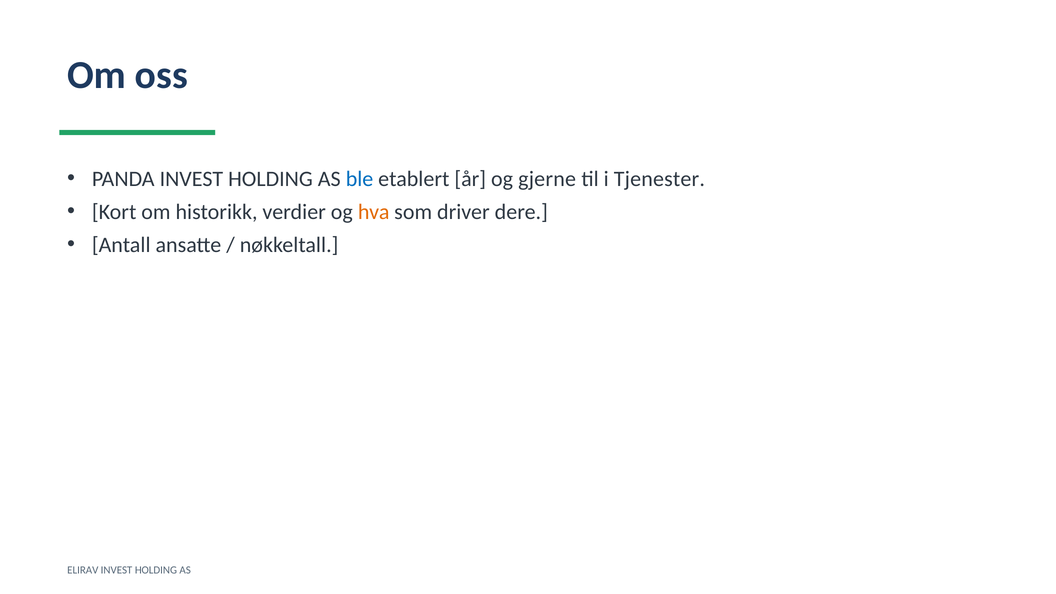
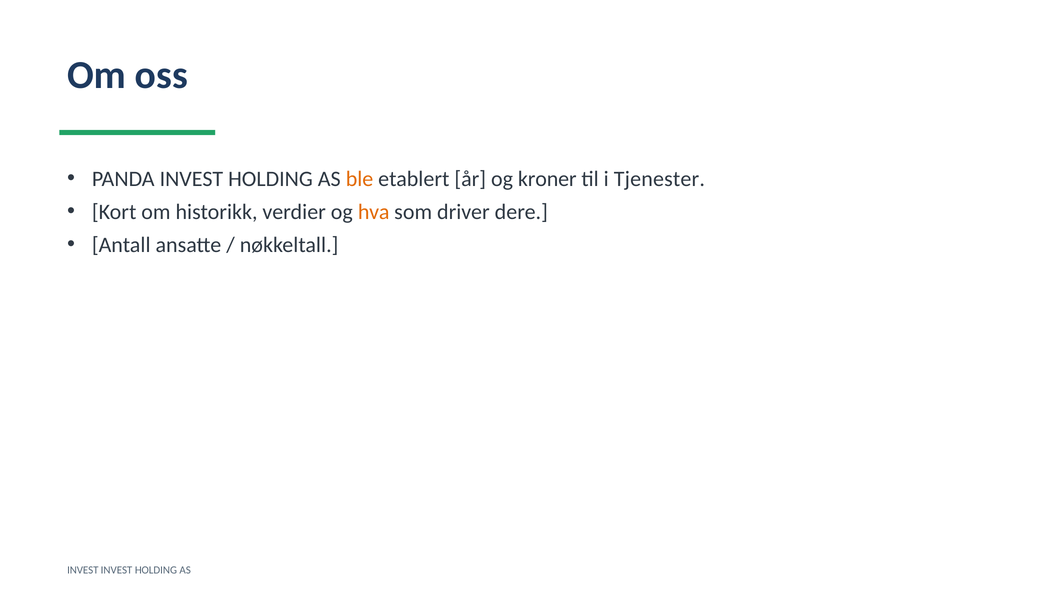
ble colour: blue -> orange
gjerne: gjerne -> kroner
ELIRAV at (83, 570): ELIRAV -> INVEST
